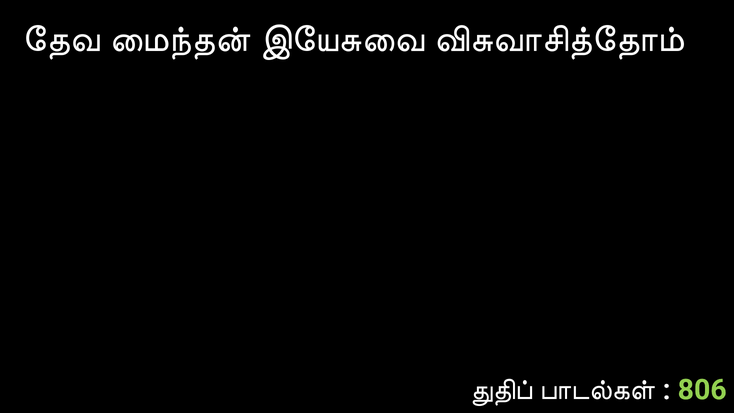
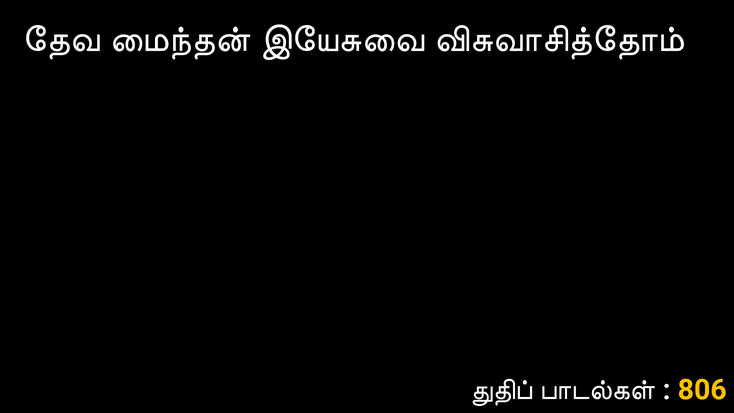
806 colour: light green -> yellow
